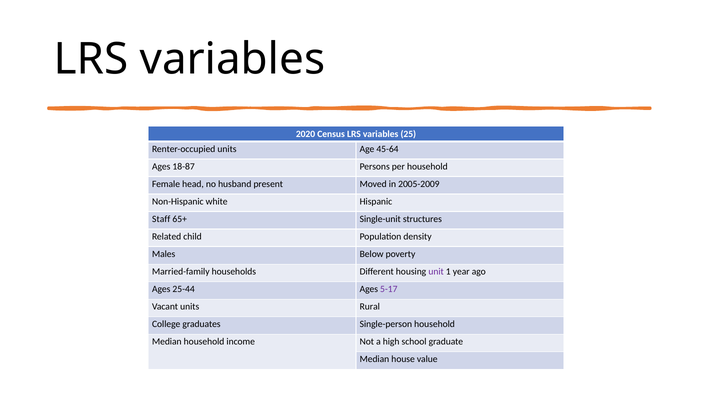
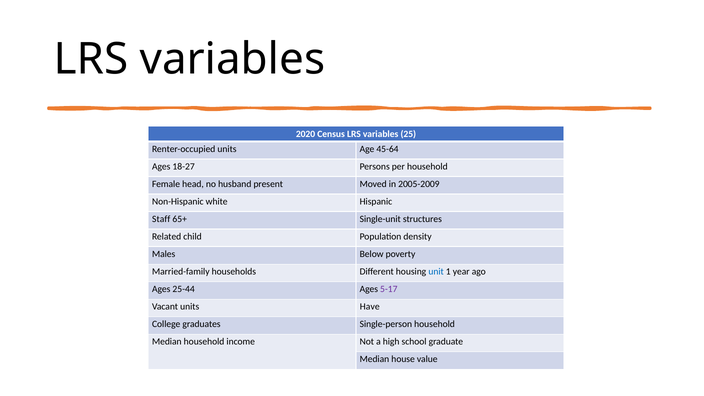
18-87: 18-87 -> 18-27
unit colour: purple -> blue
Rural: Rural -> Have
